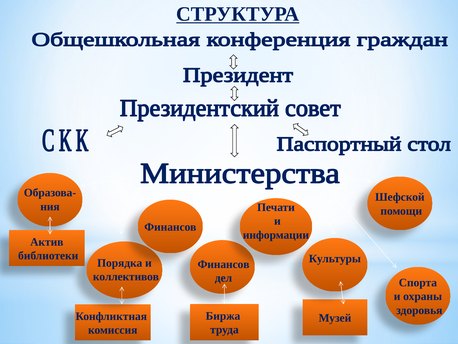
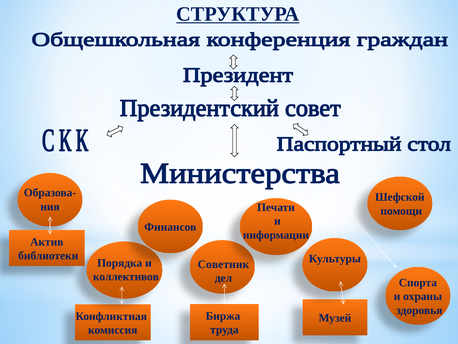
Финансов at (224, 264): Финансов -> Советник
